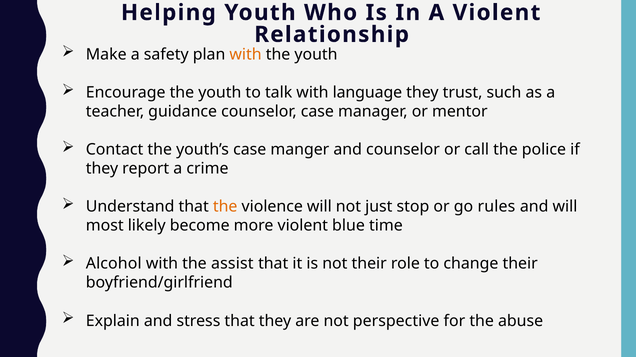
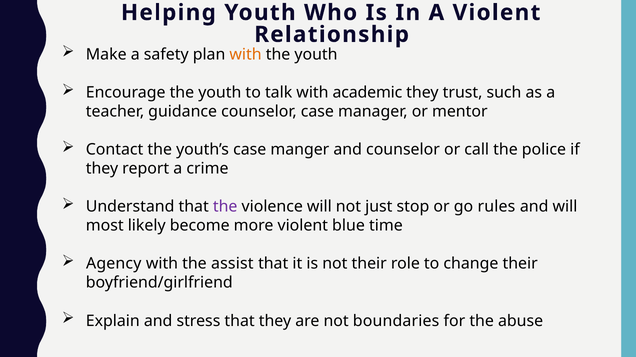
language: language -> academic
the at (225, 207) colour: orange -> purple
Alcohol: Alcohol -> Agency
perspective: perspective -> boundaries
